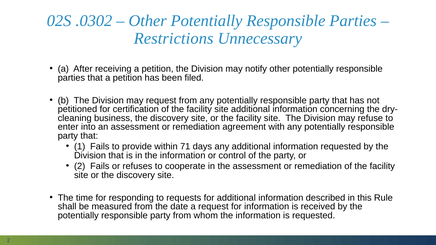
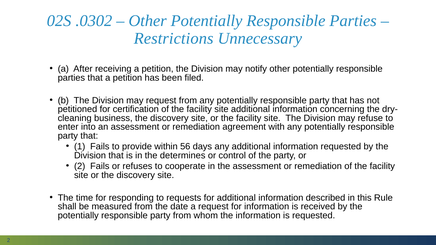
71: 71 -> 56
in the information: information -> determines
